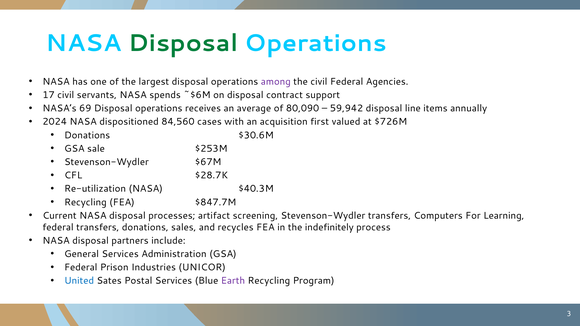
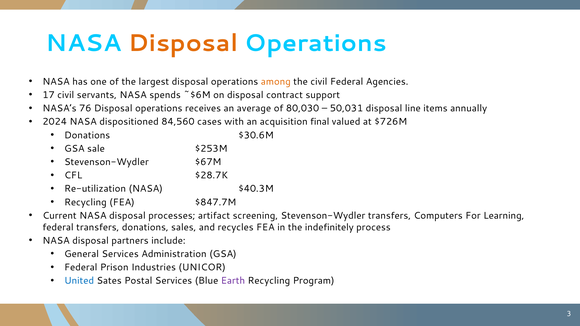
Disposal at (183, 43) colour: green -> orange
among colour: purple -> orange
69: 69 -> 76
80,090: 80,090 -> 80,030
59,942: 59,942 -> 50,031
first: first -> final
